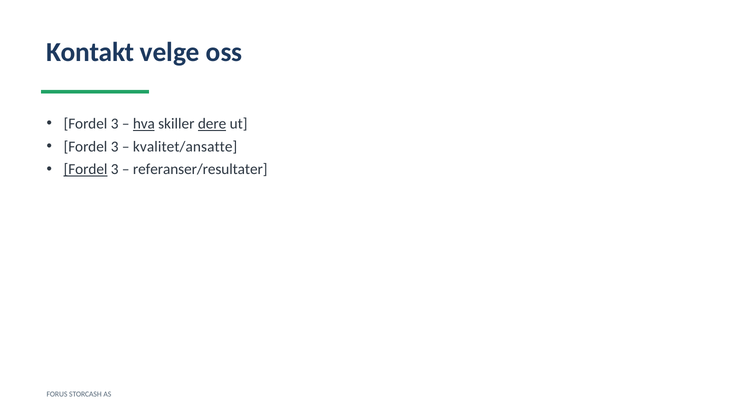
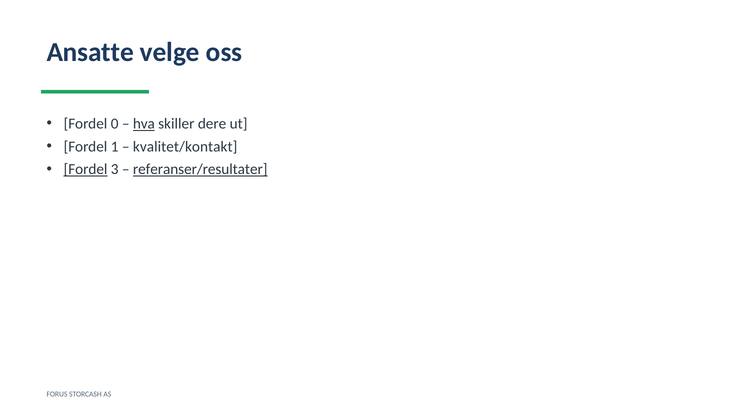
Kontakt: Kontakt -> Ansatte
3 at (115, 124): 3 -> 0
dere underline: present -> none
3 at (115, 147): 3 -> 1
kvalitet/ansatte: kvalitet/ansatte -> kvalitet/kontakt
referanser/resultater underline: none -> present
